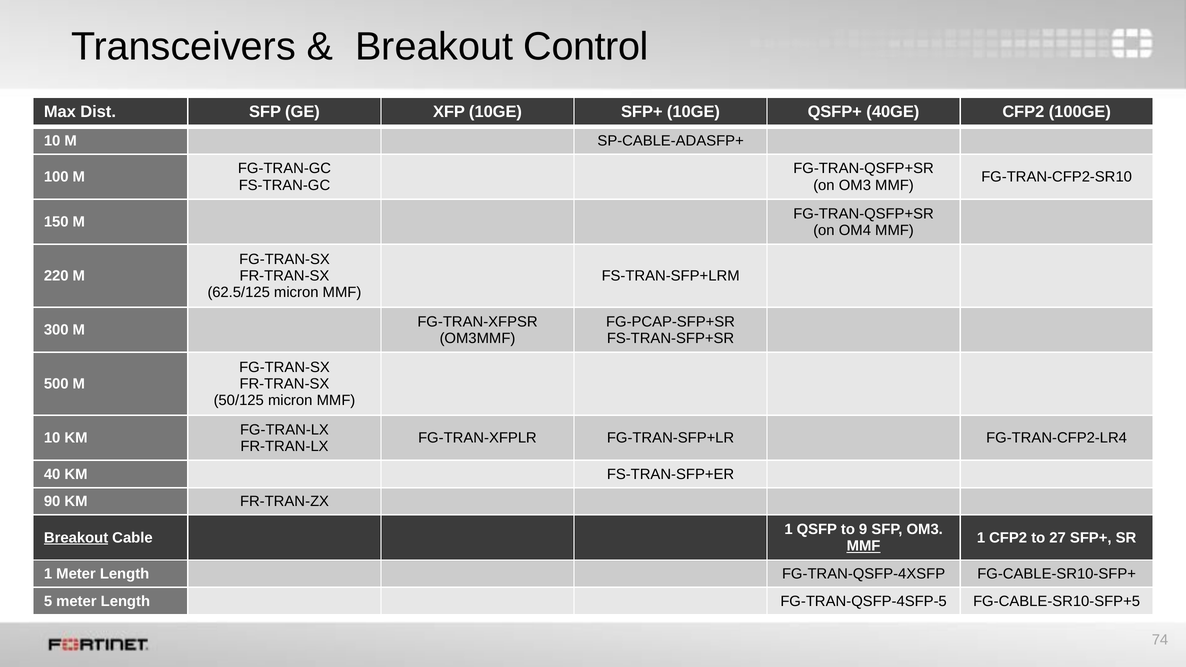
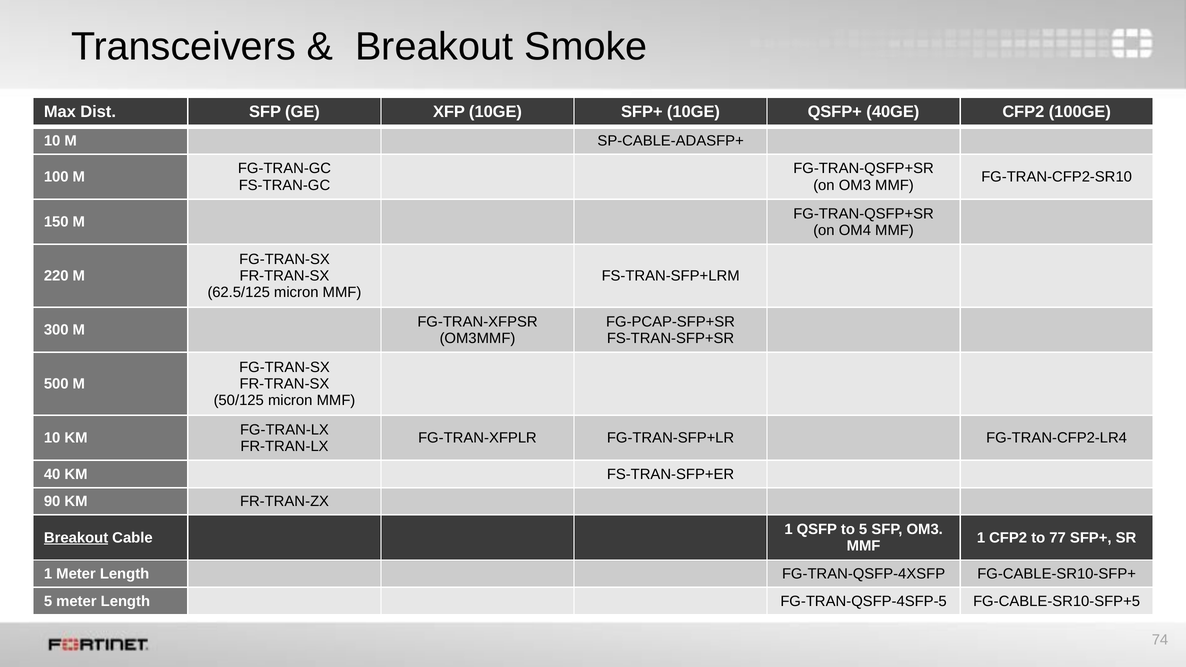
Control: Control -> Smoke
to 9: 9 -> 5
27: 27 -> 77
MMF at (864, 546) underline: present -> none
